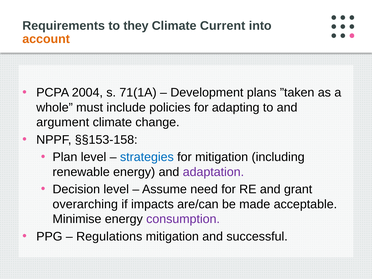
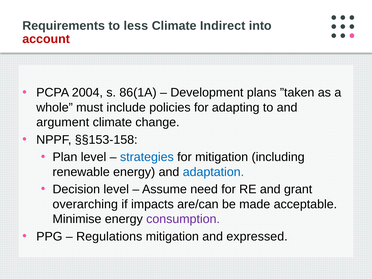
they: they -> less
Current: Current -> Indirect
account colour: orange -> red
71(1A: 71(1A -> 86(1A
adaptation colour: purple -> blue
successful: successful -> expressed
